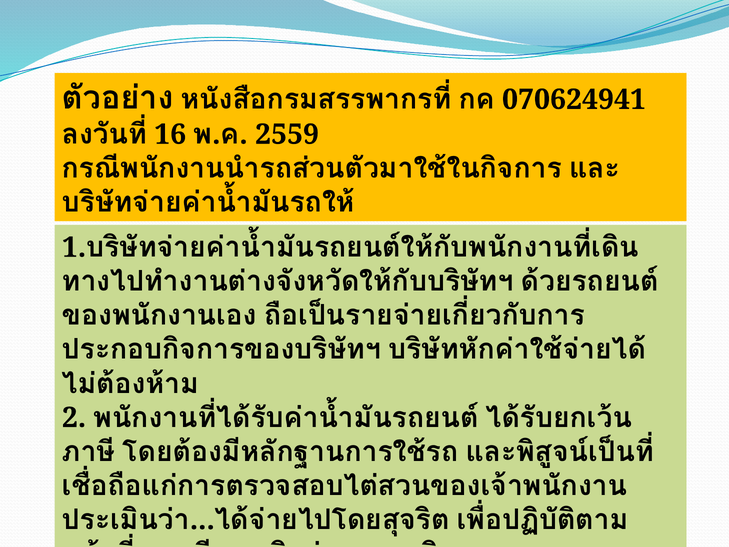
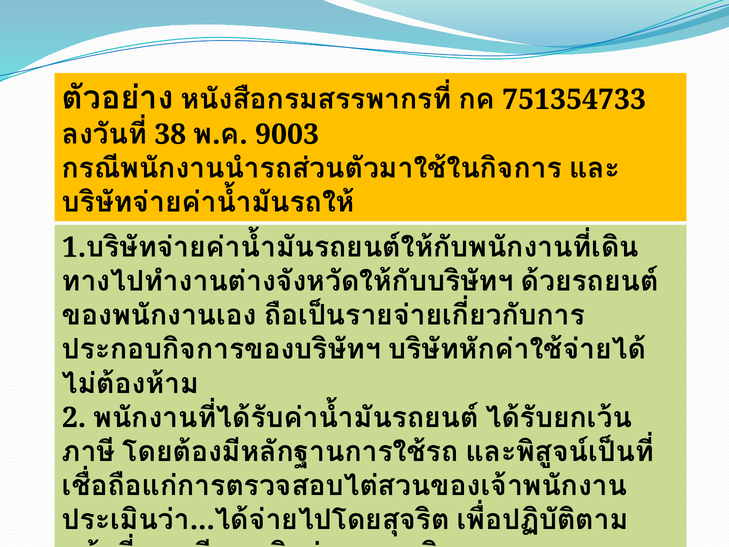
070624941: 070624941 -> 751354733
16: 16 -> 38
2559: 2559 -> 9003
